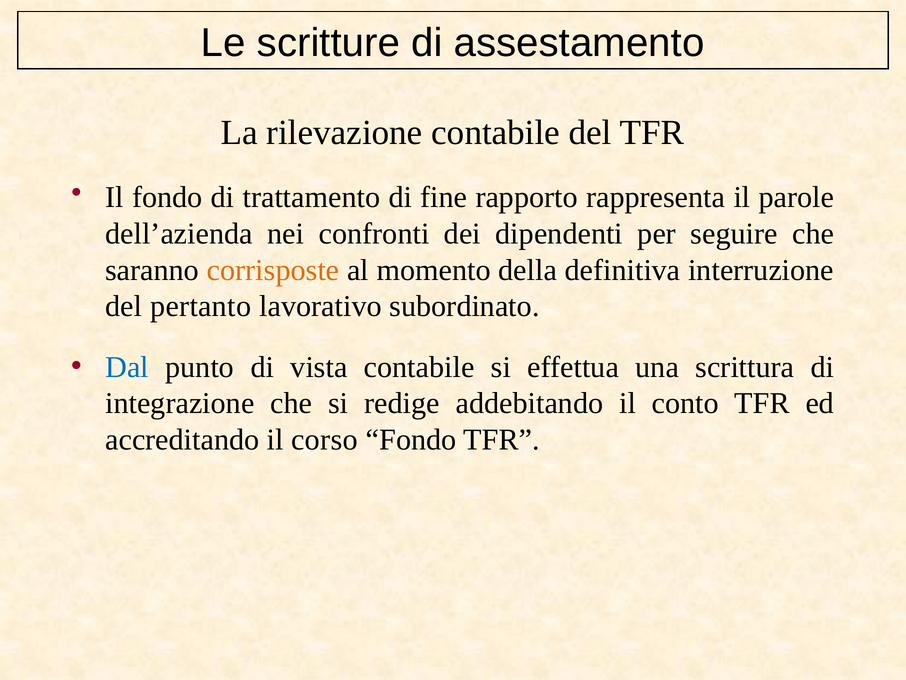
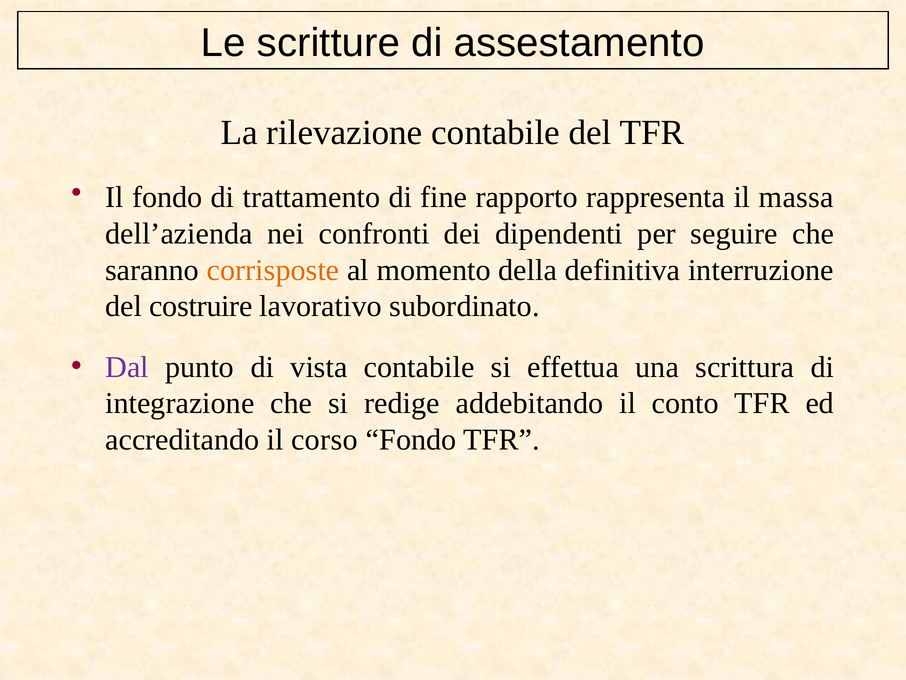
parole: parole -> massa
pertanto: pertanto -> costruire
Dal colour: blue -> purple
